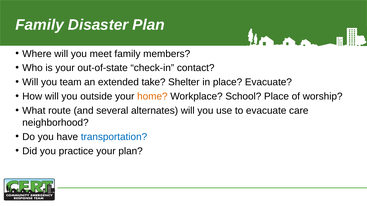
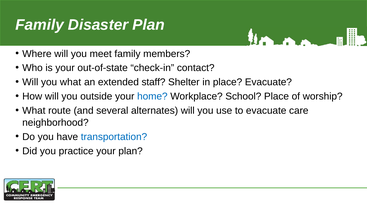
you team: team -> what
take: take -> staff
home colour: orange -> blue
